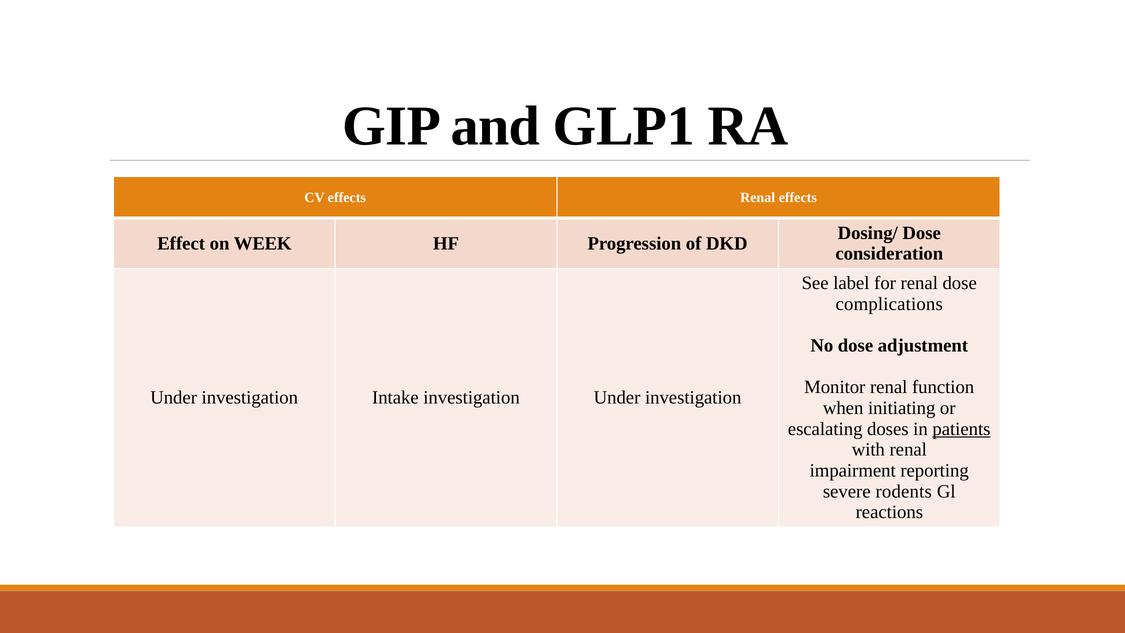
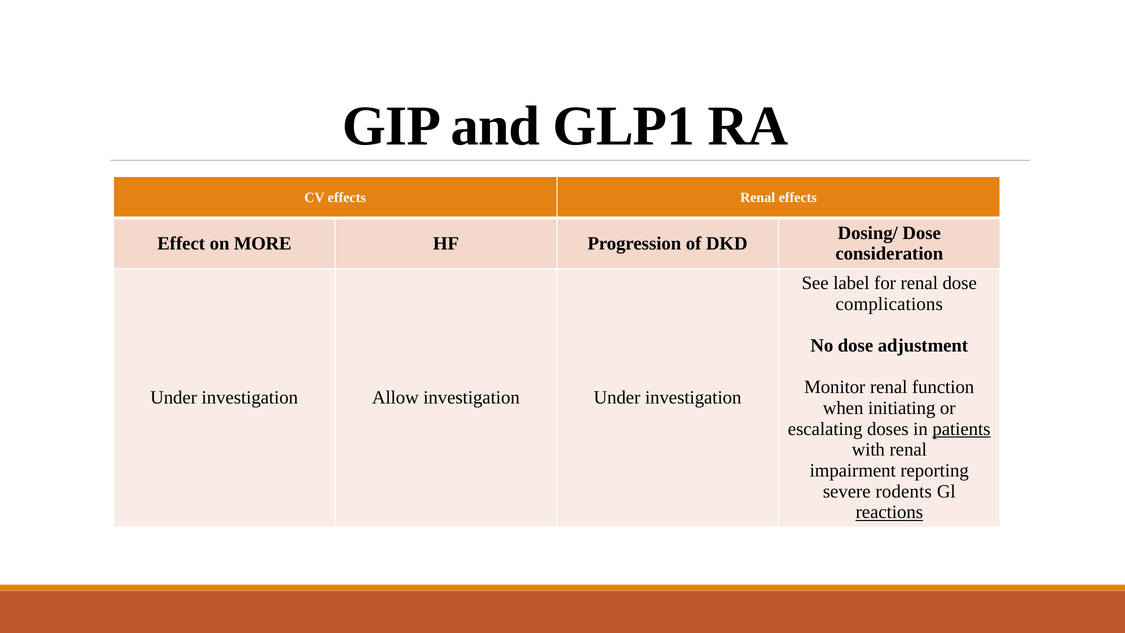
WEEK: WEEK -> MORE
Intake: Intake -> Allow
reactions underline: none -> present
